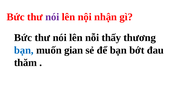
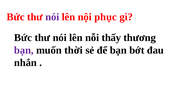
nhận: nhận -> phục
bạn at (24, 50) colour: blue -> purple
gian: gian -> thời
thăm: thăm -> nhắn
